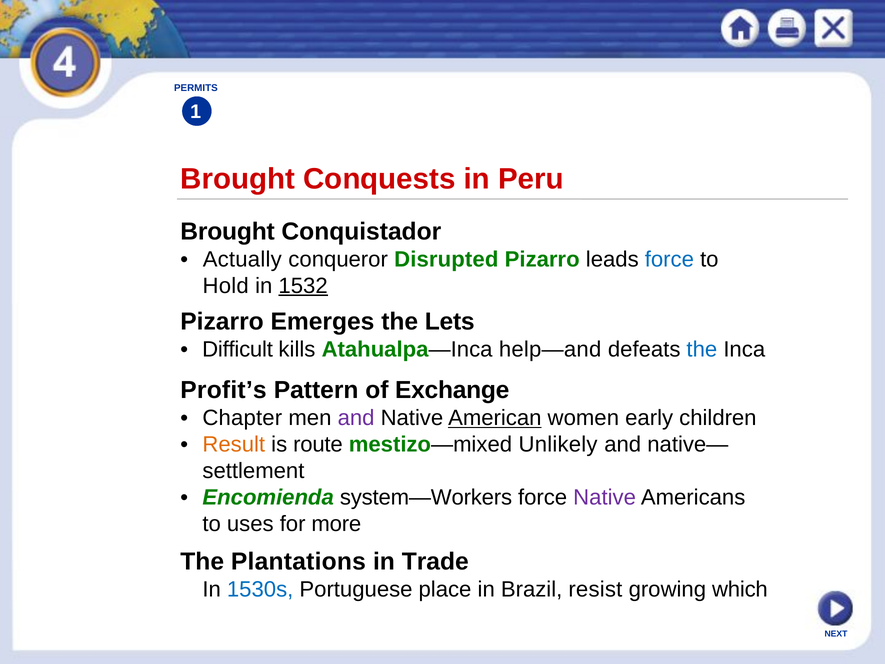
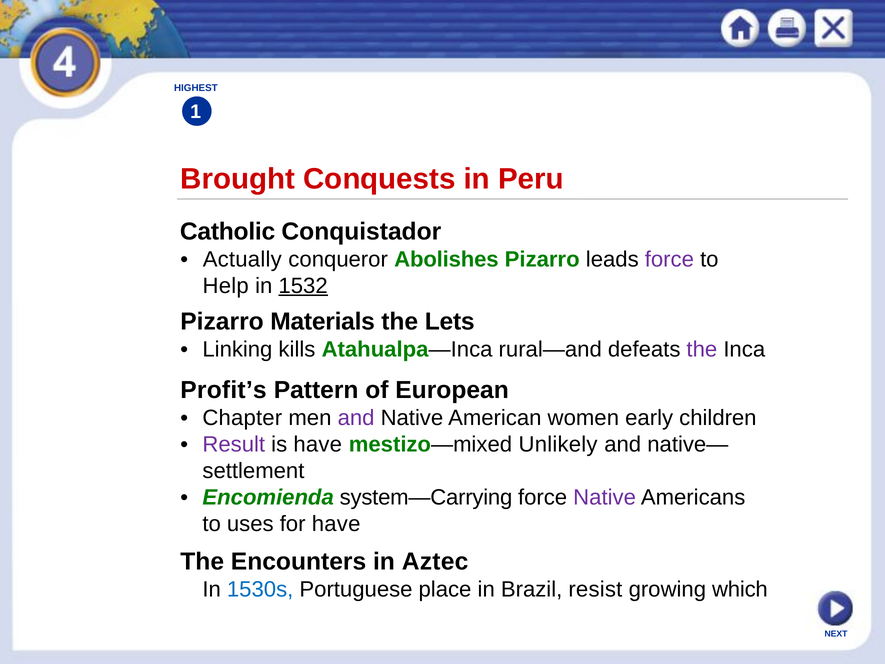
PERMITS: PERMITS -> HIGHEST
Brought at (228, 231): Brought -> Catholic
Disrupted: Disrupted -> Abolishes
force at (669, 259) colour: blue -> purple
Hold: Hold -> Help
Emerges: Emerges -> Materials
Difficult: Difficult -> Linking
help—and: help—and -> rural—and
the at (702, 350) colour: blue -> purple
Exchange: Exchange -> European
American underline: present -> none
Result colour: orange -> purple
is route: route -> have
system—Workers: system—Workers -> system—Carrying
for more: more -> have
Plantations: Plantations -> Encounters
Trade: Trade -> Aztec
